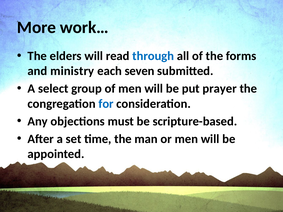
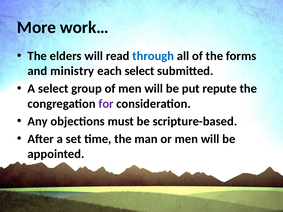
each seven: seven -> select
prayer: prayer -> repute
for colour: blue -> purple
